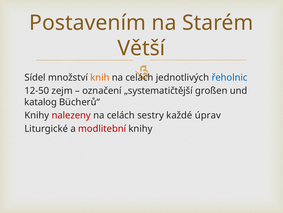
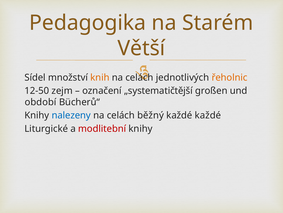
Postavením: Postavením -> Pedagogika
řeholnic colour: blue -> orange
katalog: katalog -> období
nalezeny colour: red -> blue
sestry: sestry -> běžný
každé úprav: úprav -> každé
